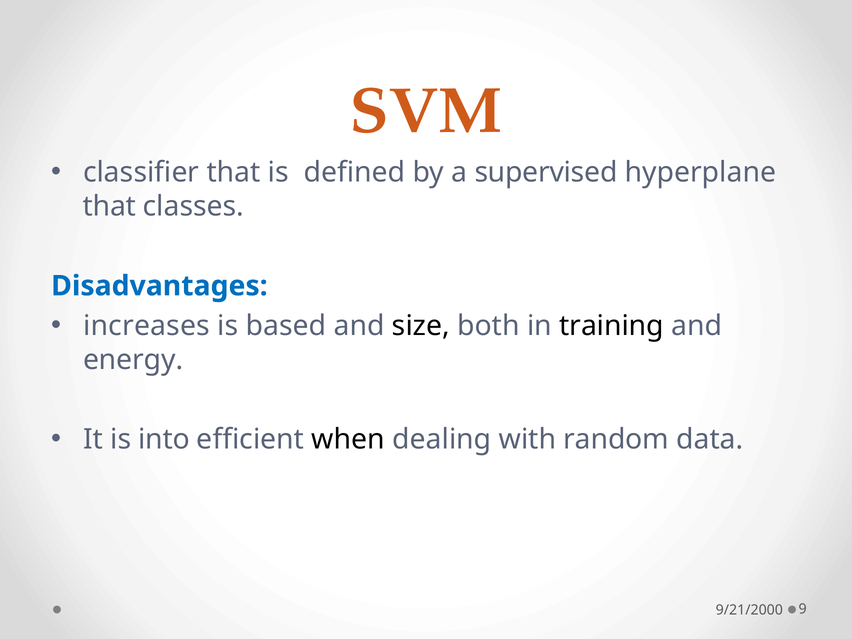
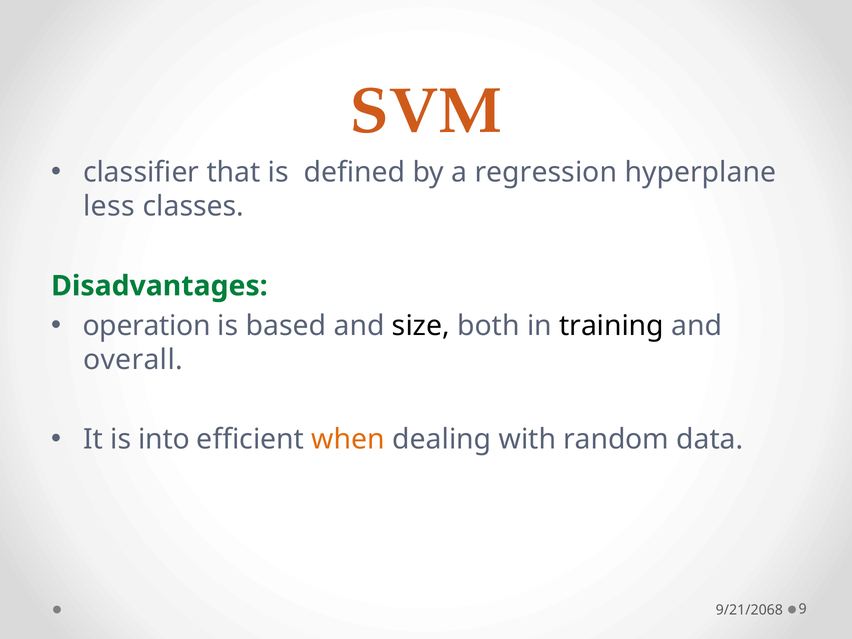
supervised: supervised -> regression
that at (109, 206): that -> less
Disadvantages colour: blue -> green
increases: increases -> operation
energy: energy -> overall
when colour: black -> orange
9/21/2000: 9/21/2000 -> 9/21/2068
